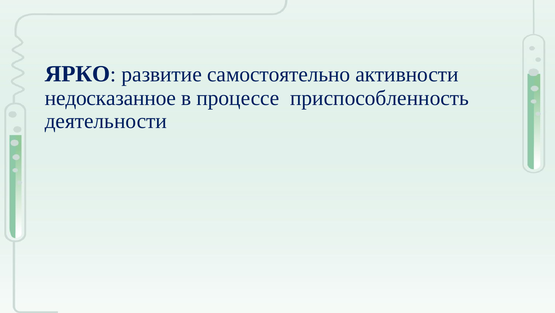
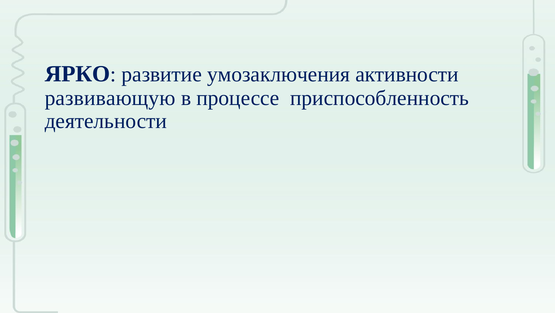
самостоятельно: самостоятельно -> умозаключения
недосказанное: недосказанное -> развивающую
